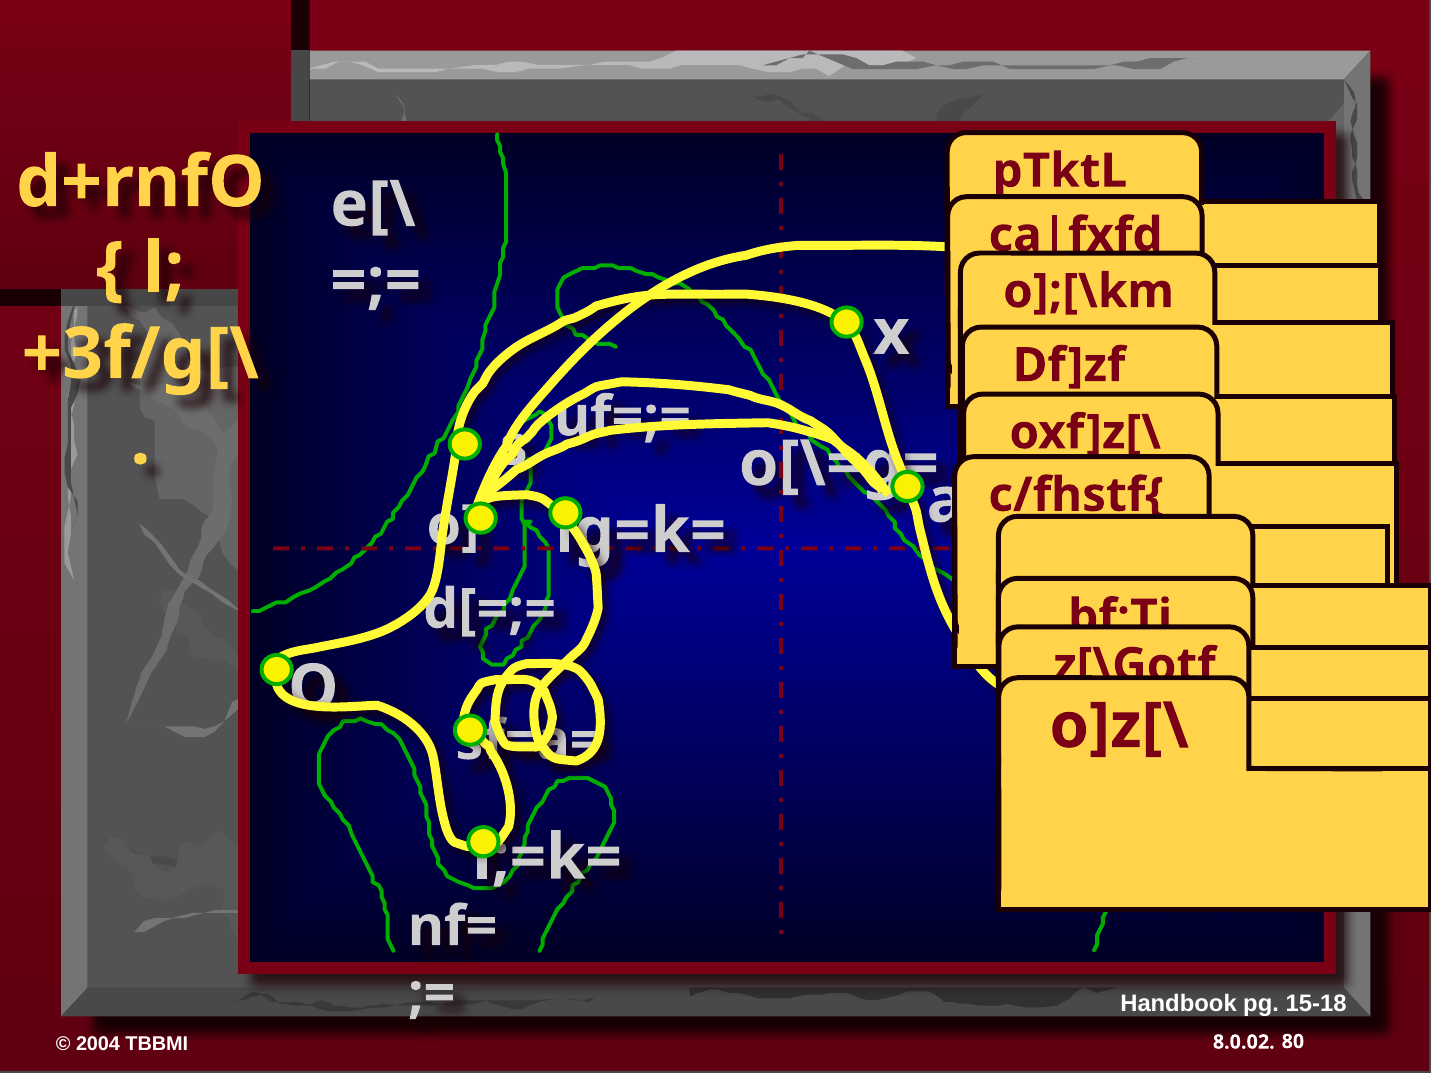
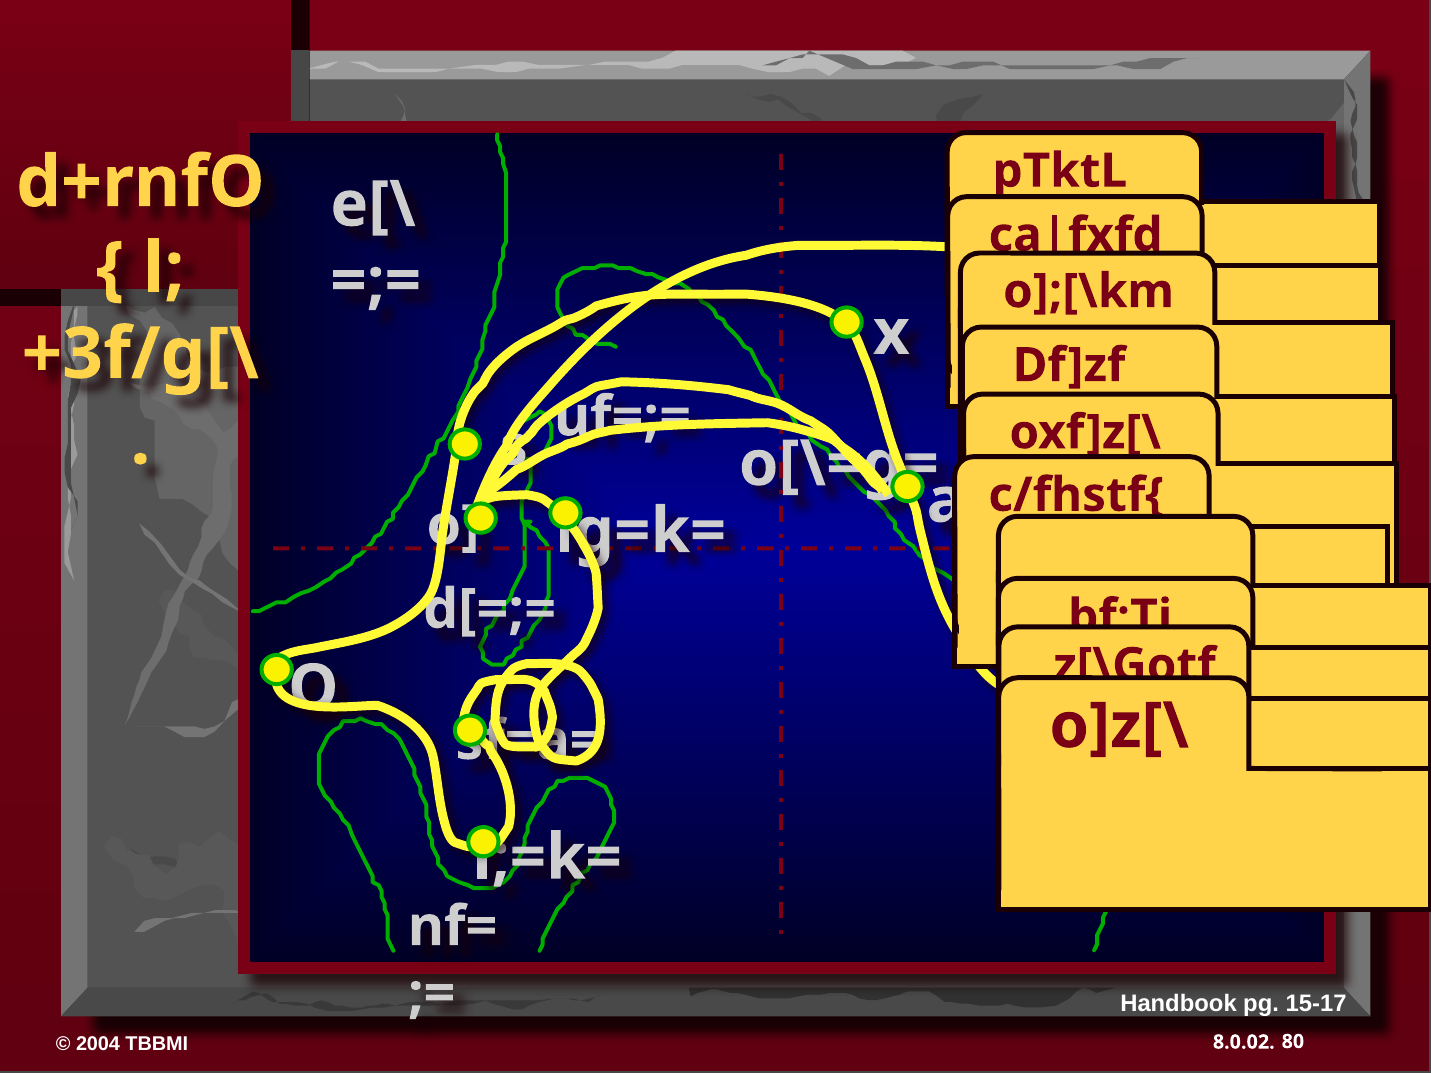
15-18: 15-18 -> 15-17
